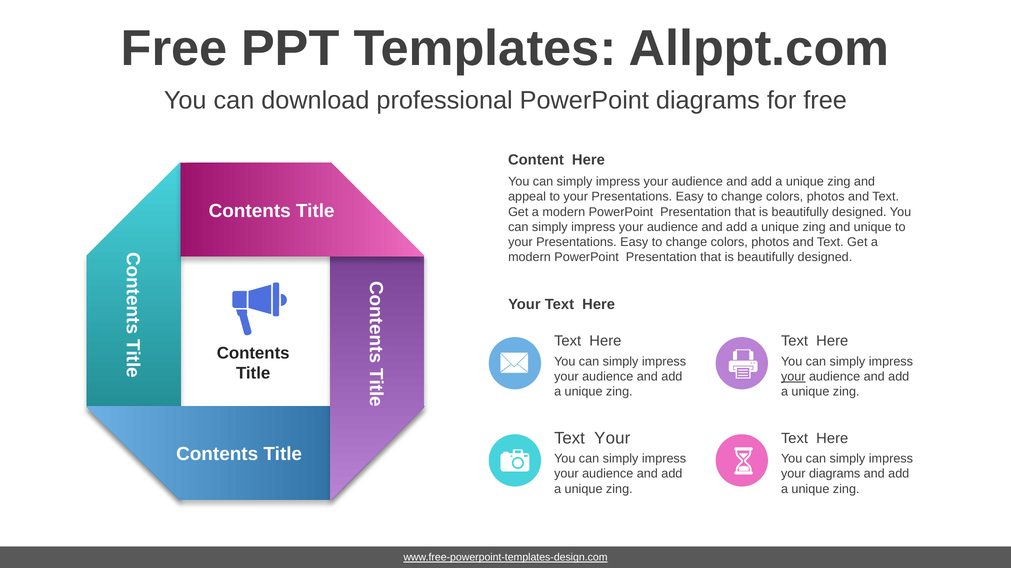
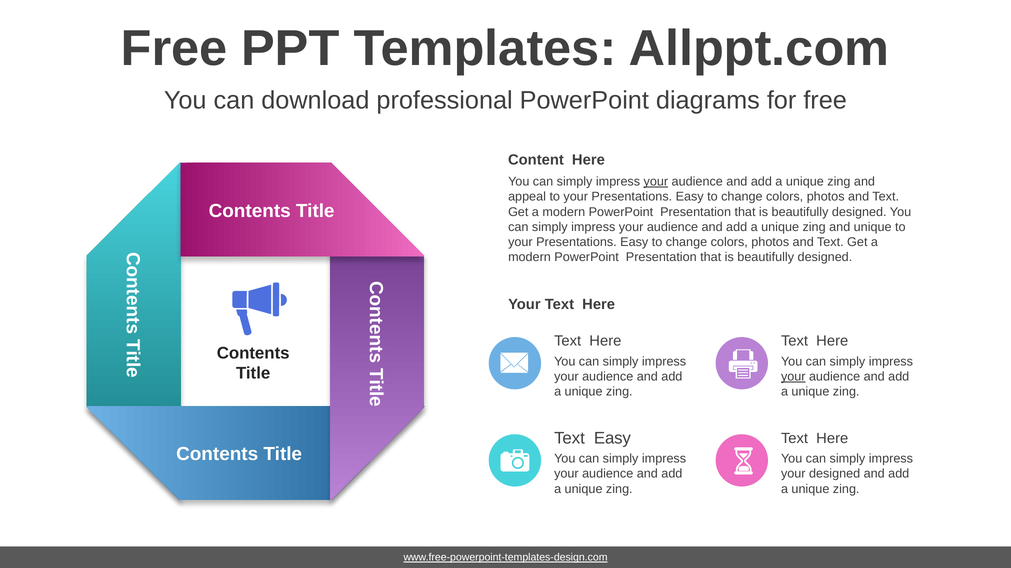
your at (656, 182) underline: none -> present
Text Your: Your -> Easy
your diagrams: diagrams -> designed
